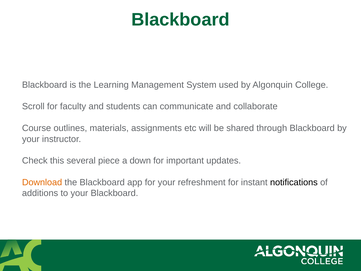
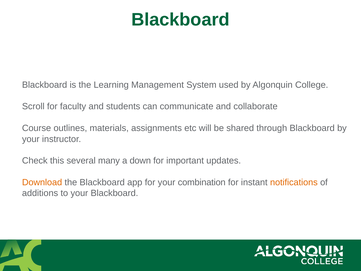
piece: piece -> many
refreshment: refreshment -> combination
notifications colour: black -> orange
